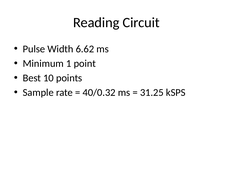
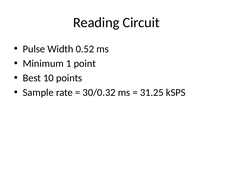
6.62: 6.62 -> 0.52
40/0.32: 40/0.32 -> 30/0.32
